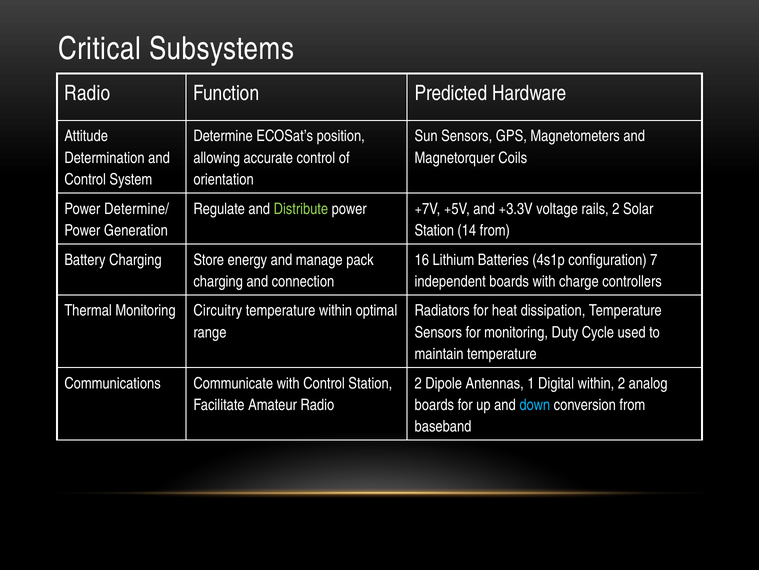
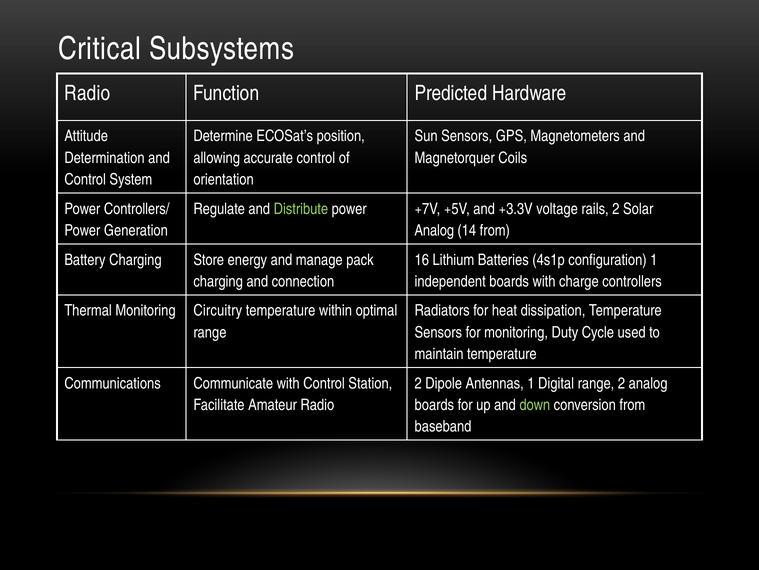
Determine/: Determine/ -> Controllers/
Station at (434, 230): Station -> Analog
configuration 7: 7 -> 1
Digital within: within -> range
down colour: light blue -> light green
